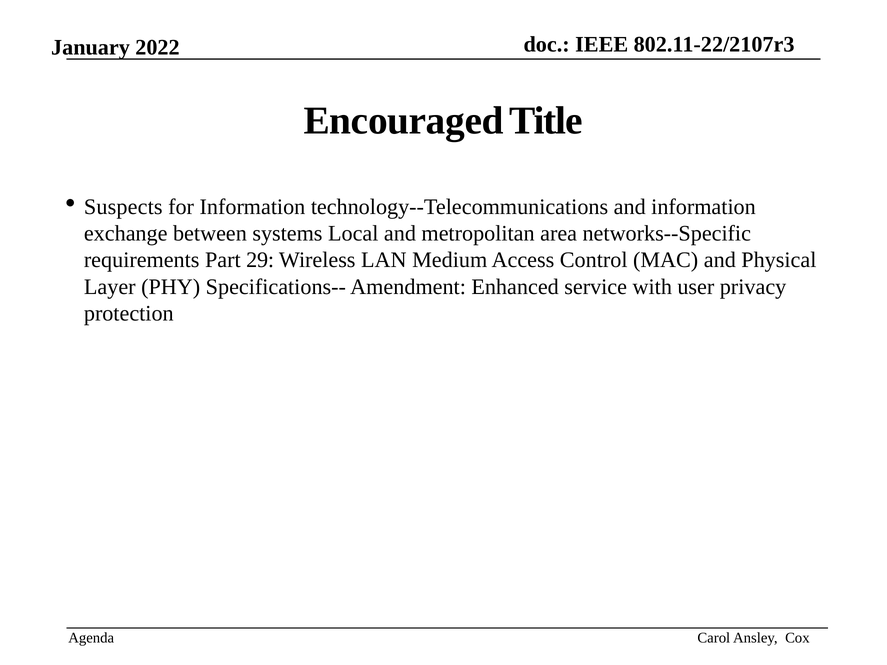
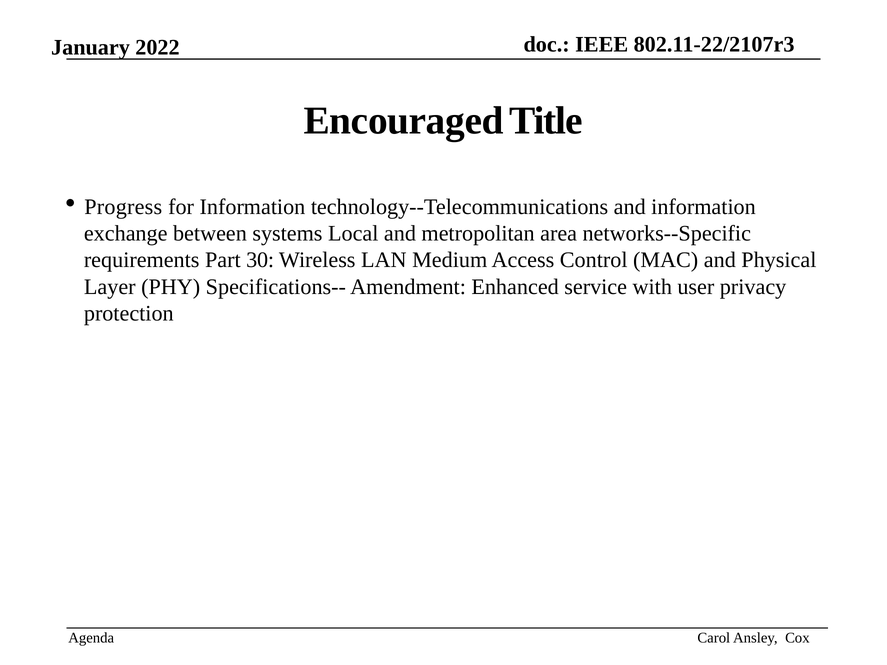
Suspects: Suspects -> Progress
29: 29 -> 30
